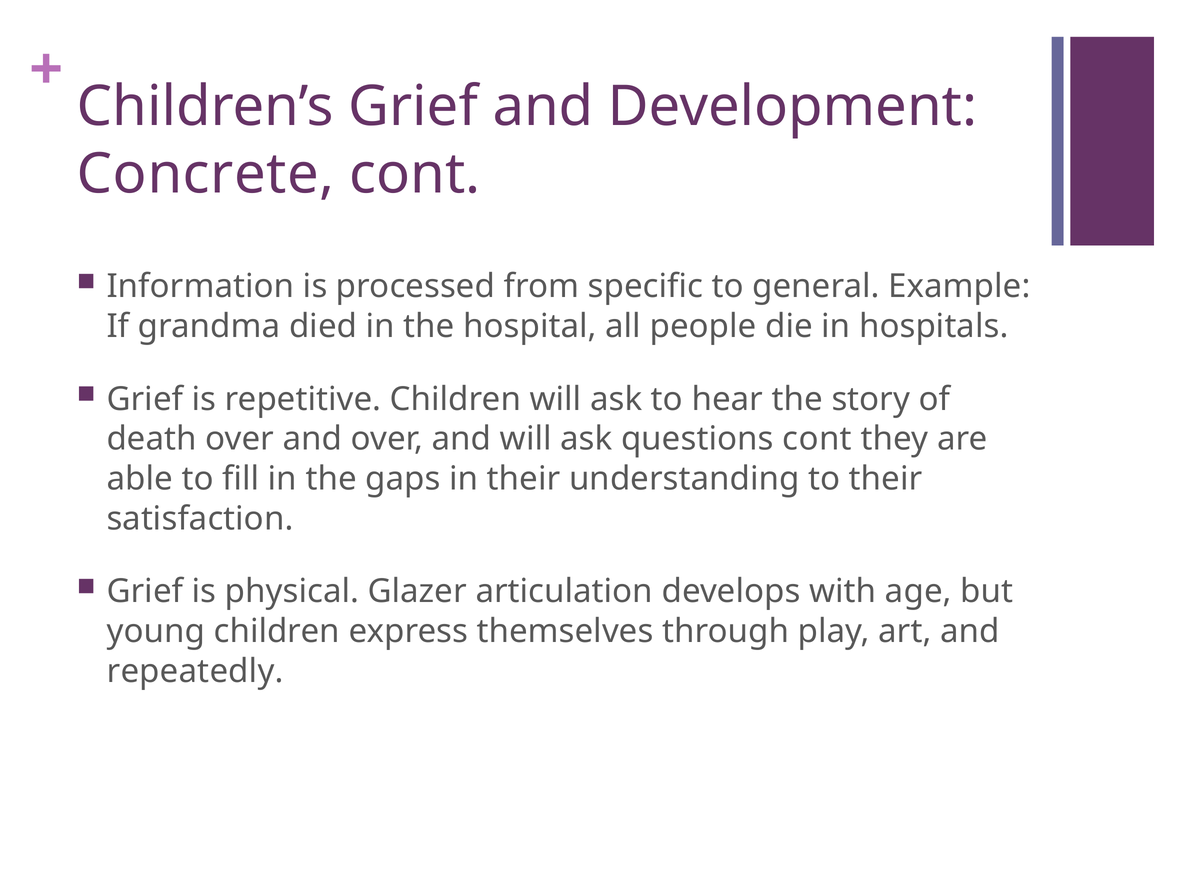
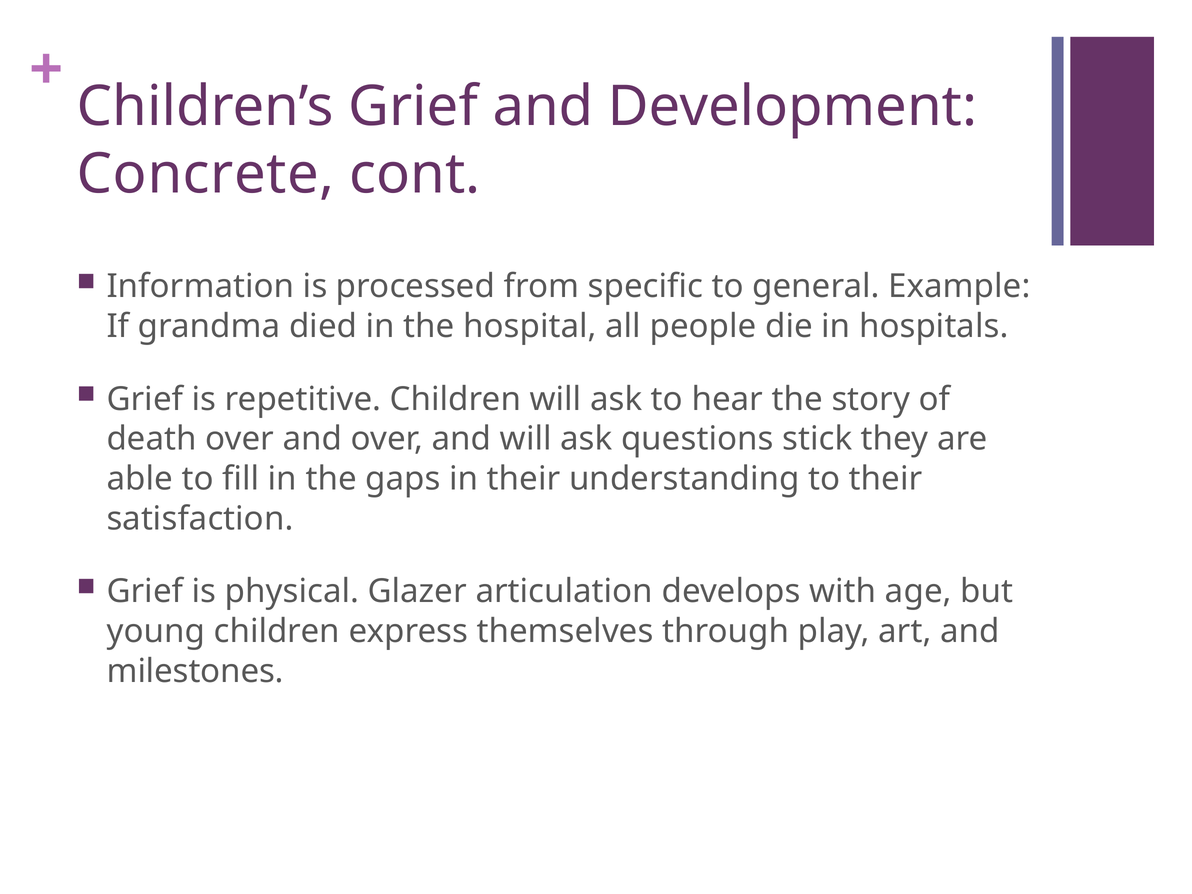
questions cont: cont -> stick
repeatedly: repeatedly -> milestones
